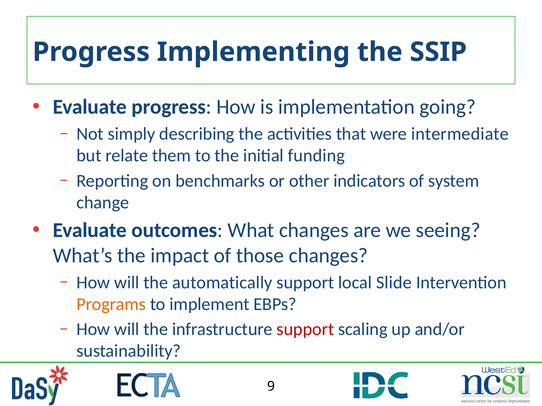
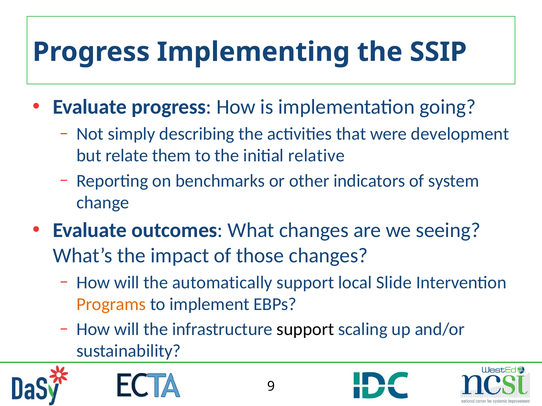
intermediate: intermediate -> development
funding: funding -> relative
support at (305, 330) colour: red -> black
